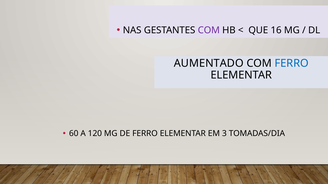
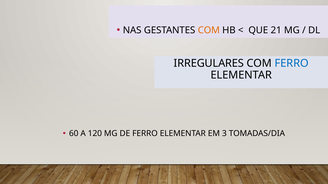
COM at (209, 30) colour: purple -> orange
16: 16 -> 21
AUMENTADO: AUMENTADO -> IRREGULARES
